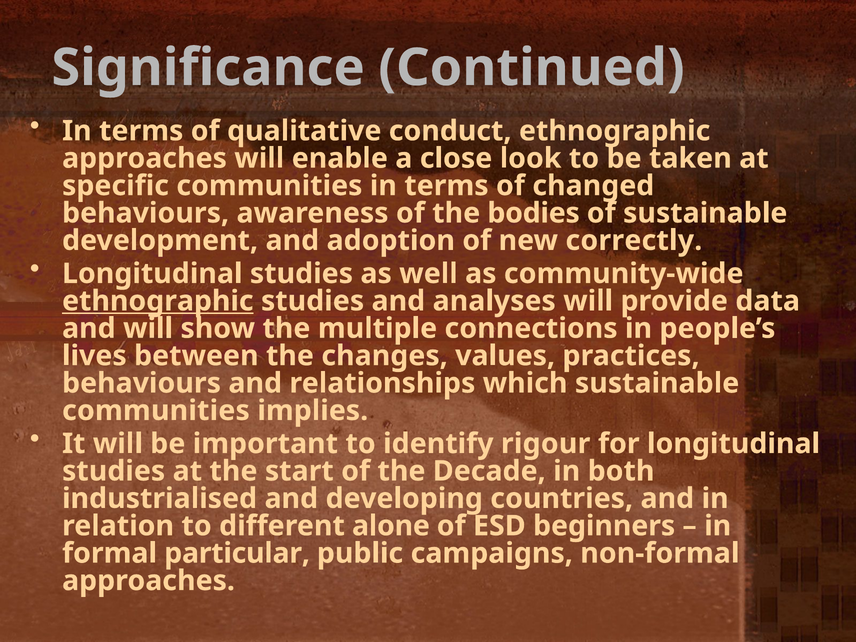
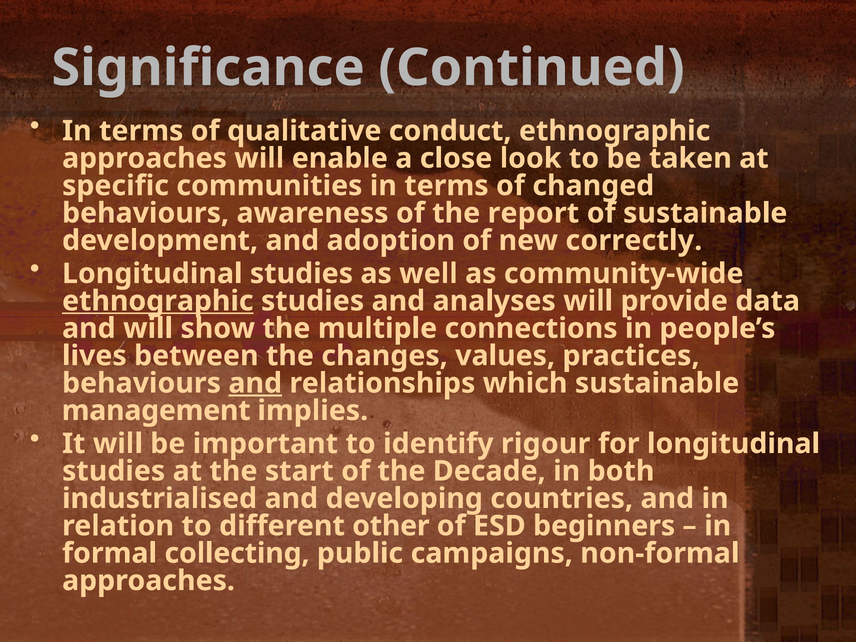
bodies: bodies -> report
and at (255, 383) underline: none -> present
communities at (156, 411): communities -> management
alone: alone -> other
particular: particular -> collecting
